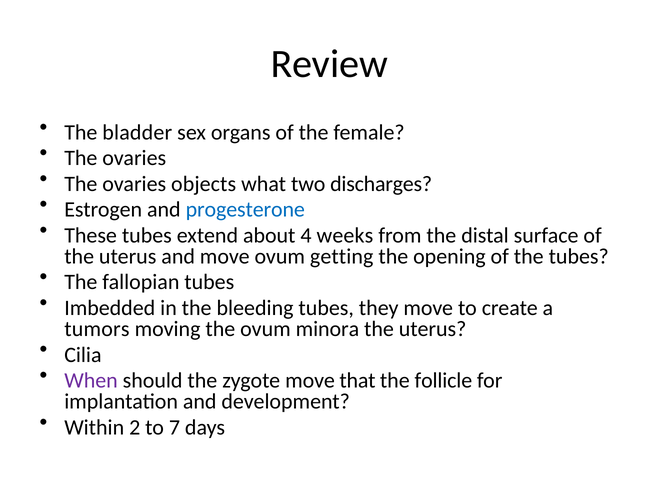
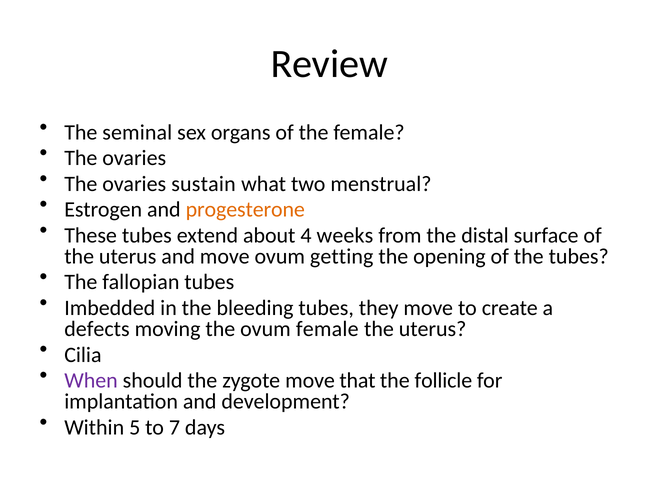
bladder: bladder -> seminal
objects: objects -> sustain
discharges: discharges -> menstrual
progesterone colour: blue -> orange
tumors: tumors -> defects
ovum minora: minora -> female
2: 2 -> 5
